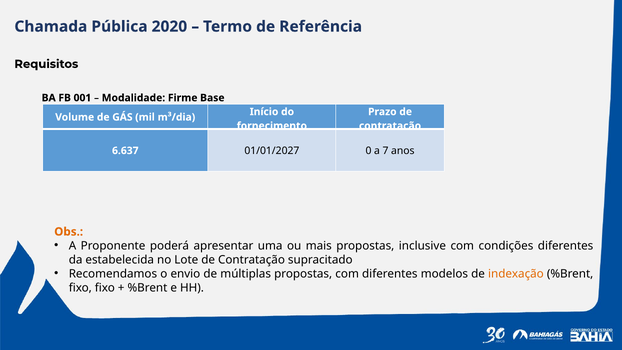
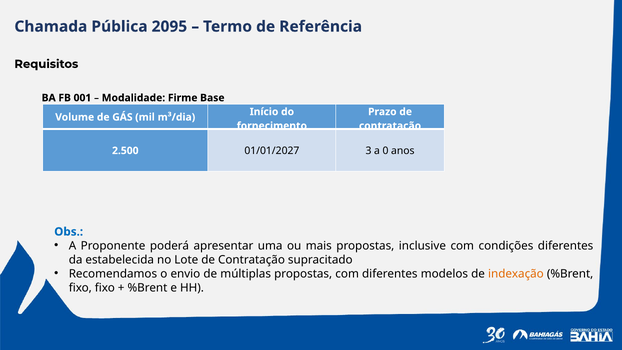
2020: 2020 -> 2095
6.637: 6.637 -> 2.500
0: 0 -> 3
7: 7 -> 0
Obs colour: orange -> blue
